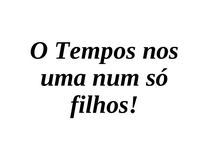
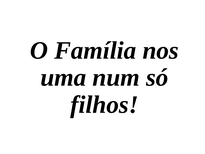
Tempos: Tempos -> Família
